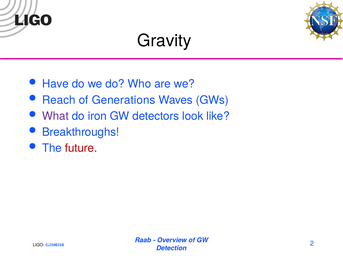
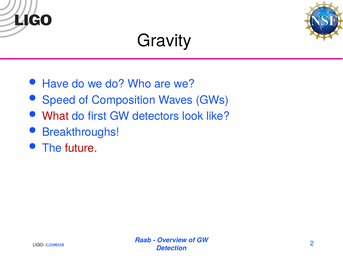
Reach: Reach -> Speed
Generations: Generations -> Composition
What colour: purple -> red
iron: iron -> first
